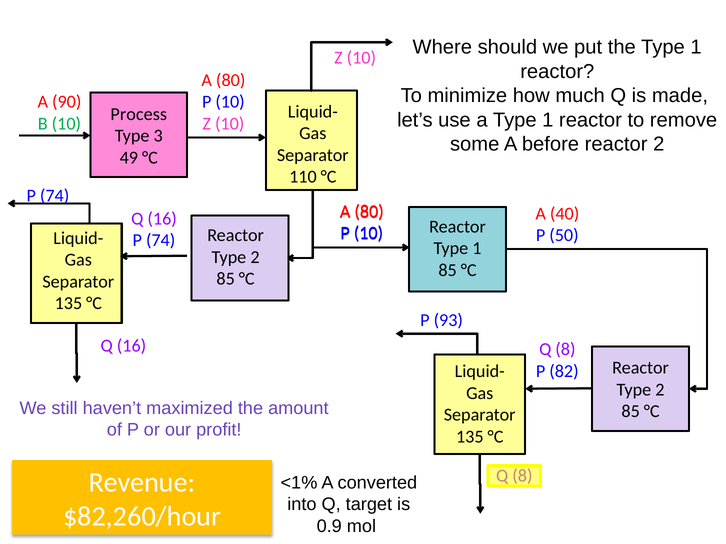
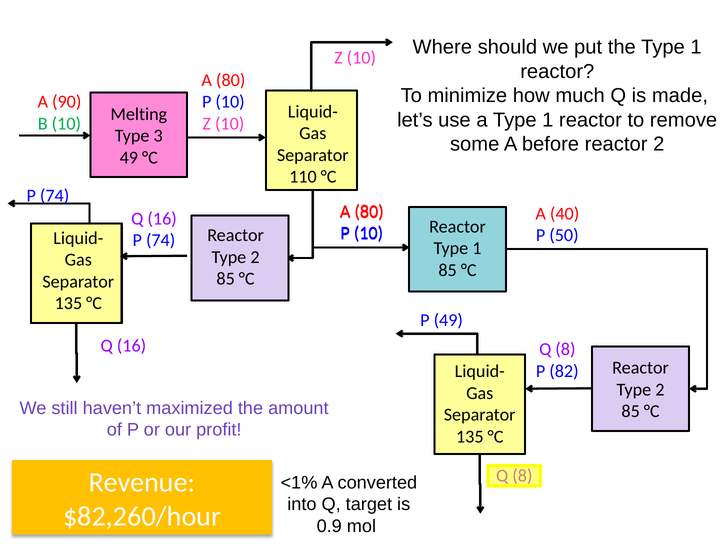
Process: Process -> Melting
P 93: 93 -> 49
